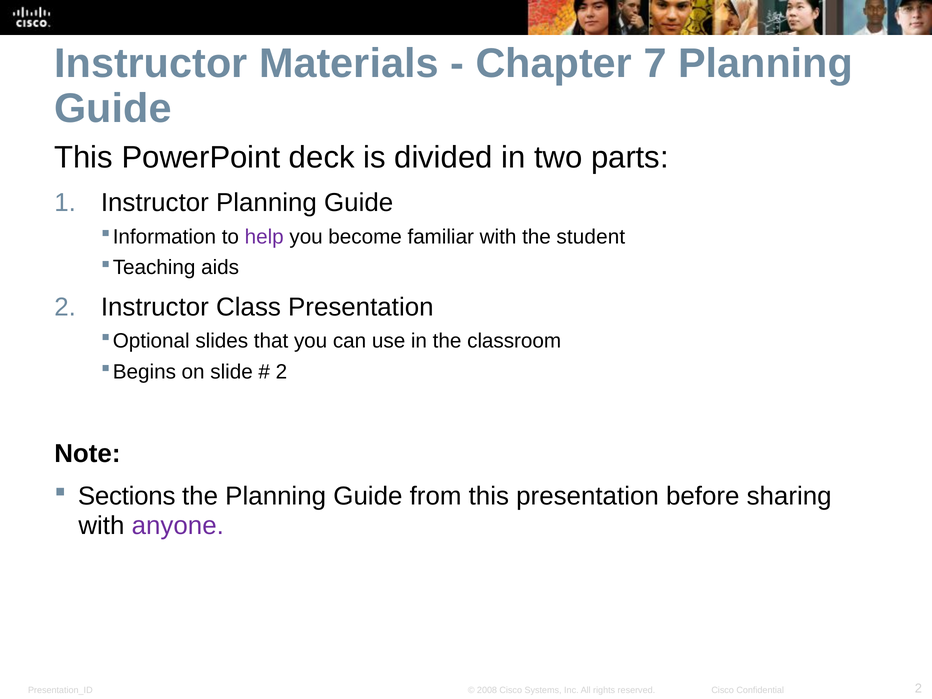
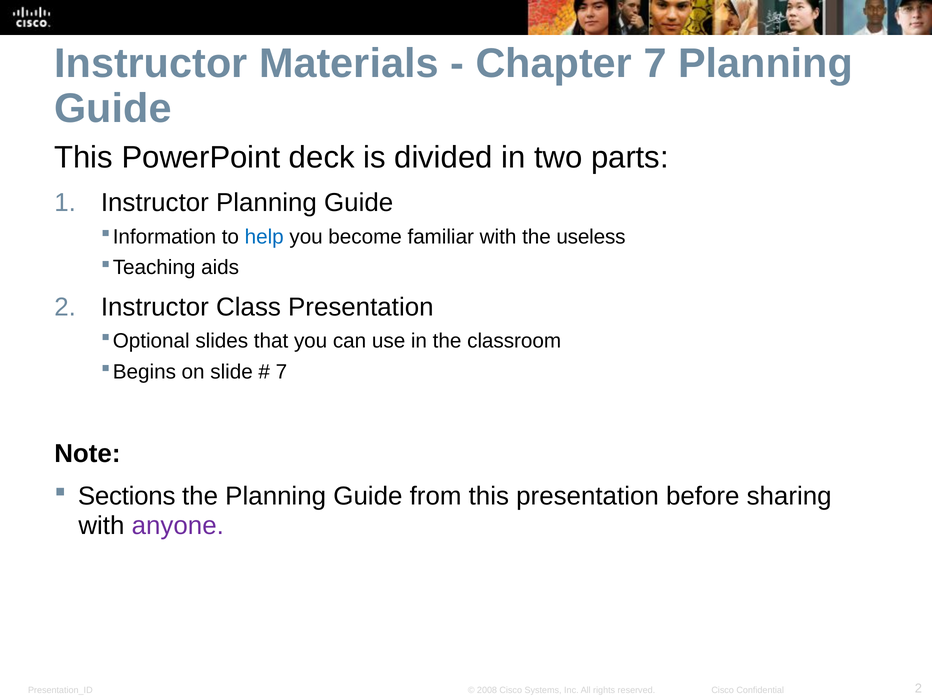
help colour: purple -> blue
student: student -> useless
2 at (281, 372): 2 -> 7
